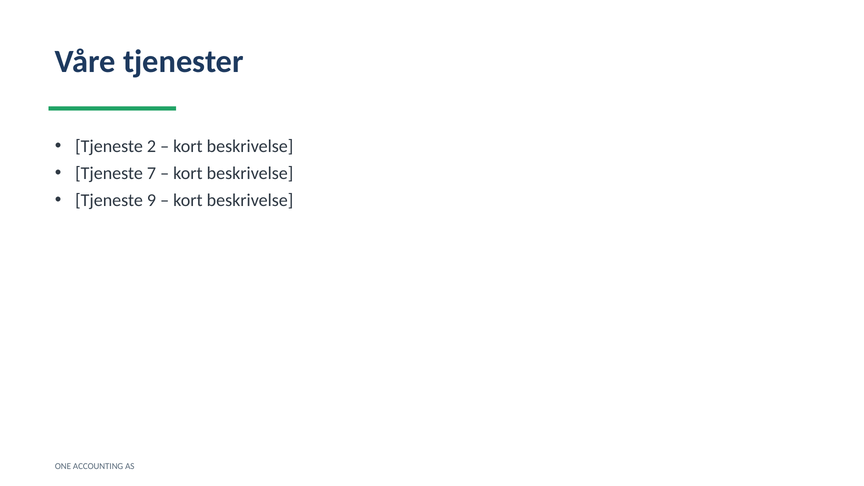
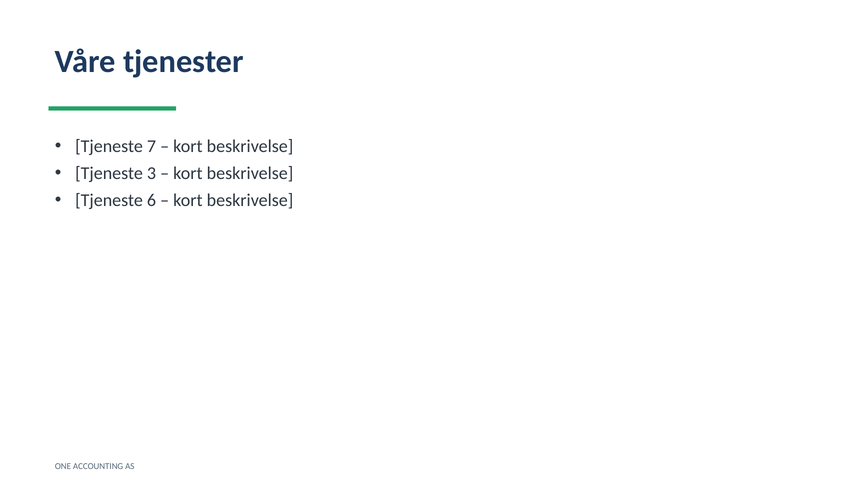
2: 2 -> 7
7: 7 -> 3
9: 9 -> 6
